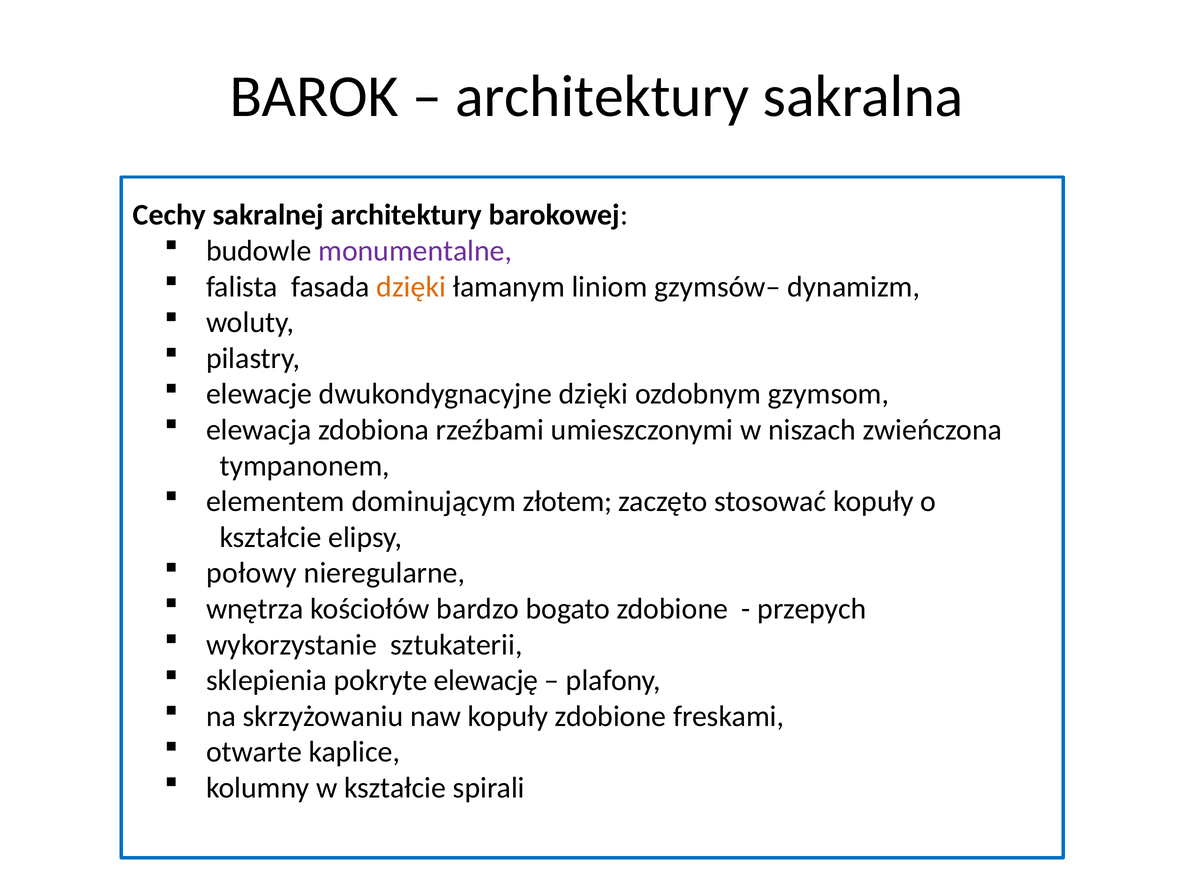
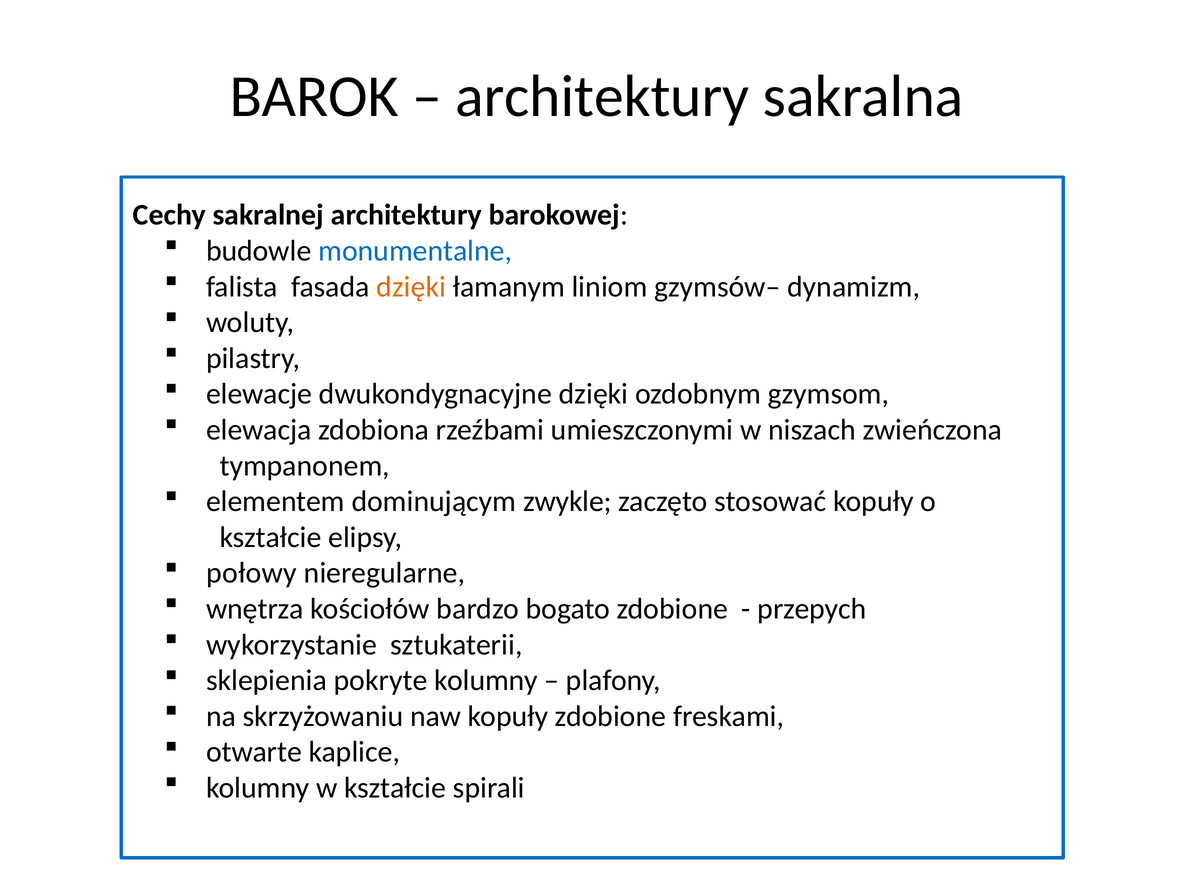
monumentalne colour: purple -> blue
złotem: złotem -> zwykle
pokryte elewację: elewację -> kolumny
